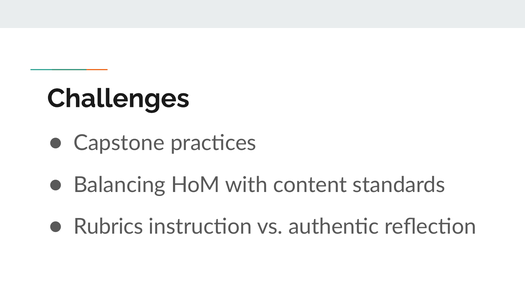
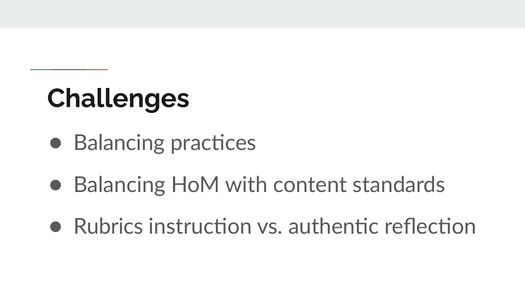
Capstone at (119, 143): Capstone -> Balancing
